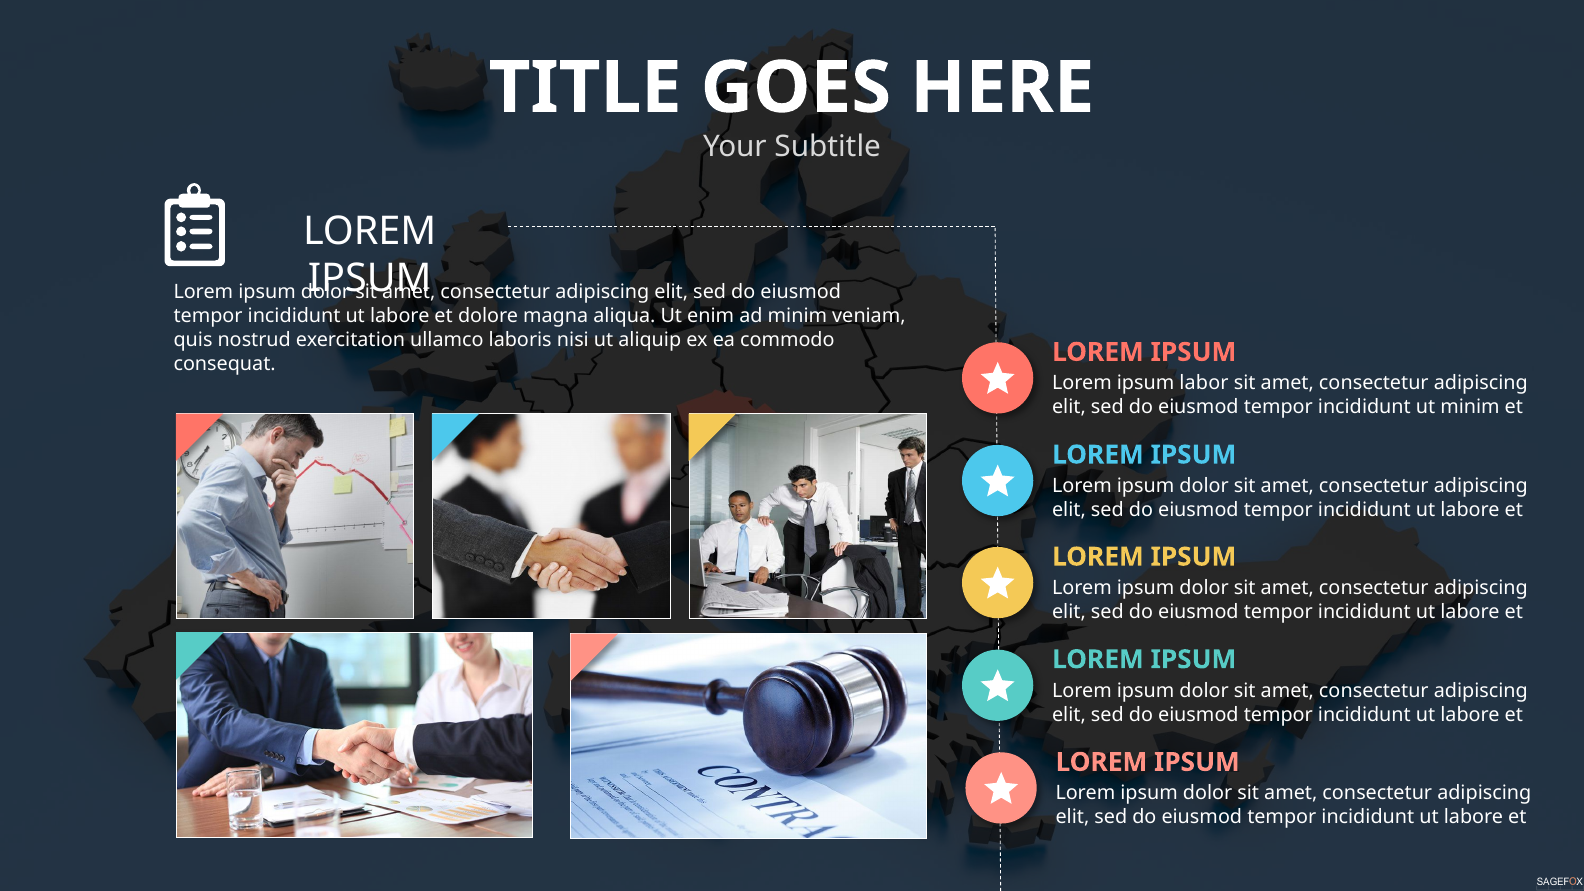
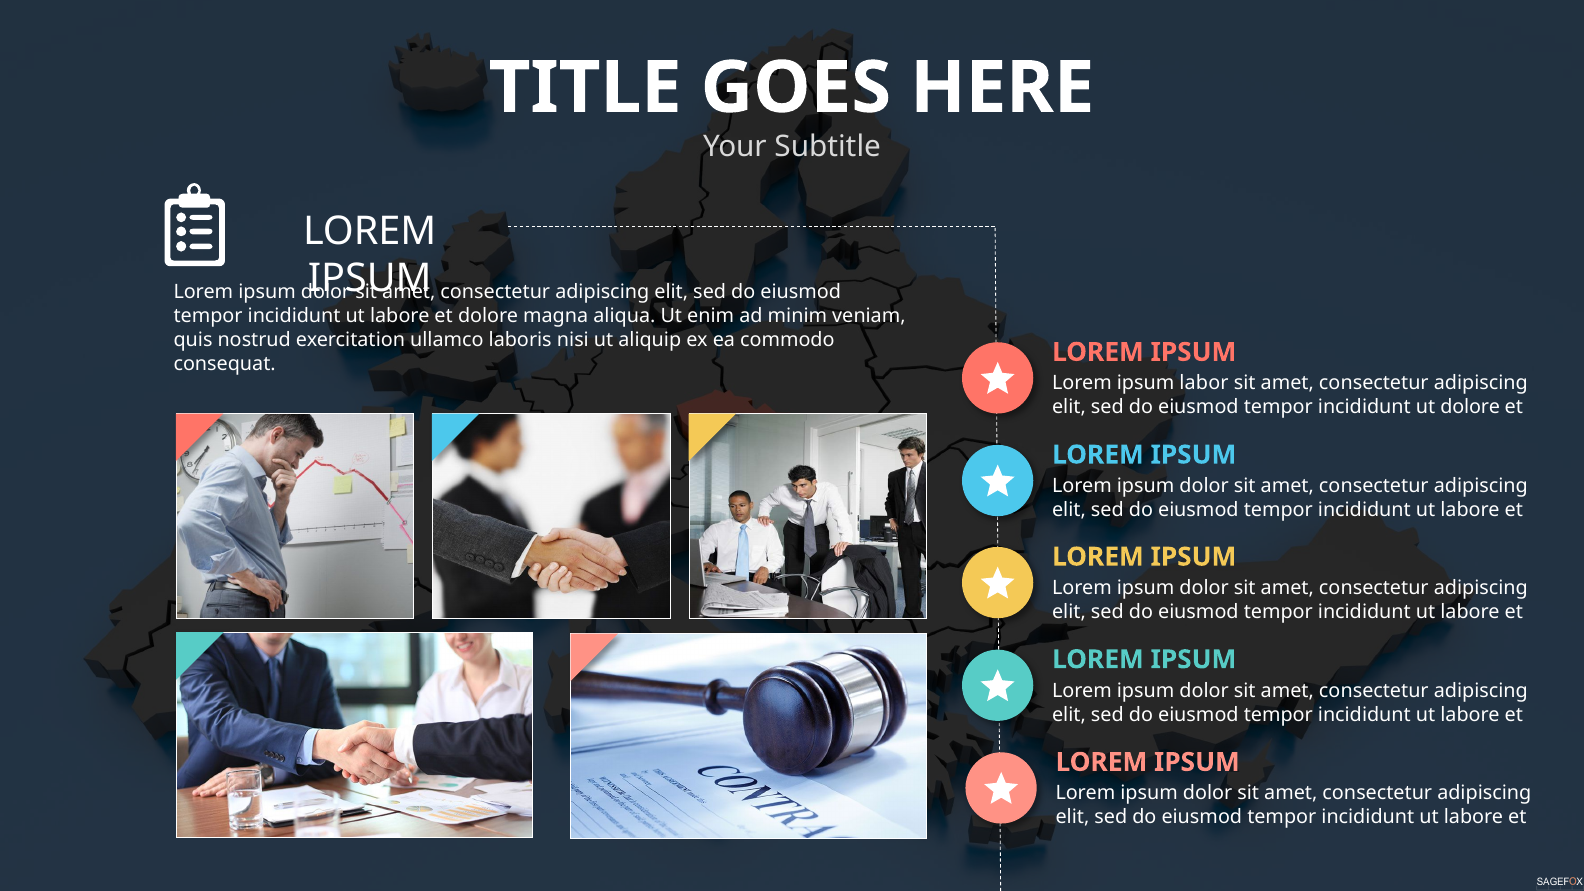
ut minim: minim -> dolore
